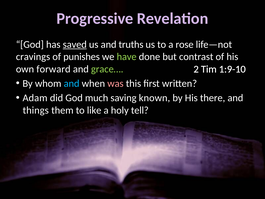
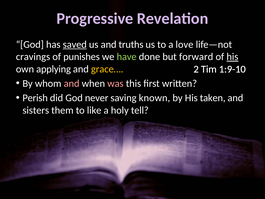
rose: rose -> love
contrast: contrast -> forward
his at (232, 57) underline: none -> present
forward: forward -> applying
grace… colour: light green -> yellow
and at (72, 83) colour: light blue -> pink
Adam: Adam -> Perish
much: much -> never
there: there -> taken
things: things -> sisters
